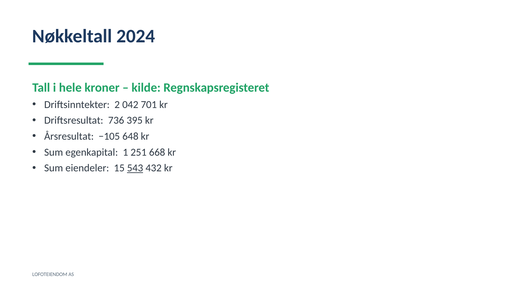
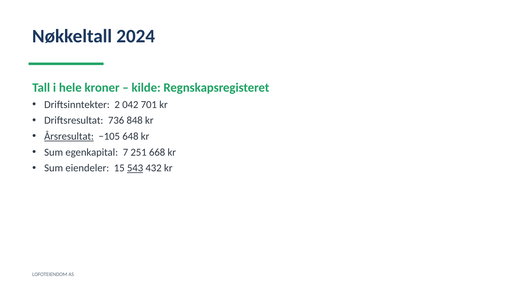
395: 395 -> 848
Årsresultat underline: none -> present
1: 1 -> 7
